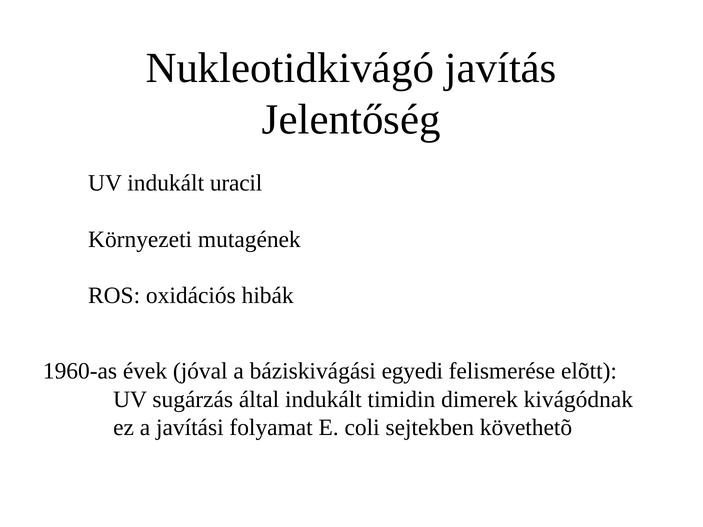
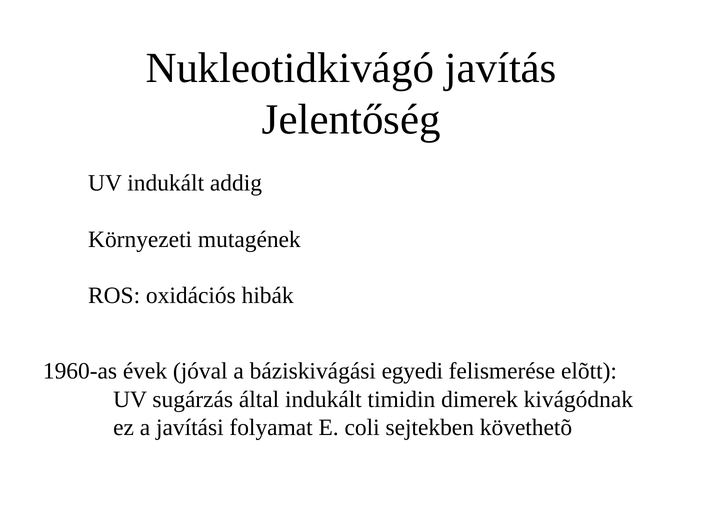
uracil: uracil -> addig
